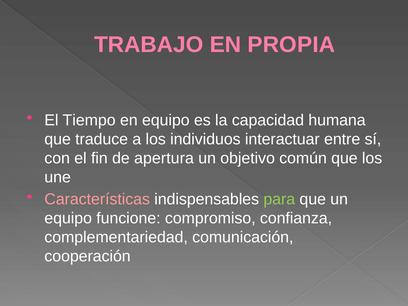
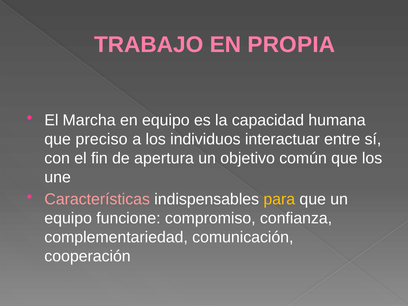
Tiempo: Tiempo -> Marcha
traduce: traduce -> preciso
para colour: light green -> yellow
